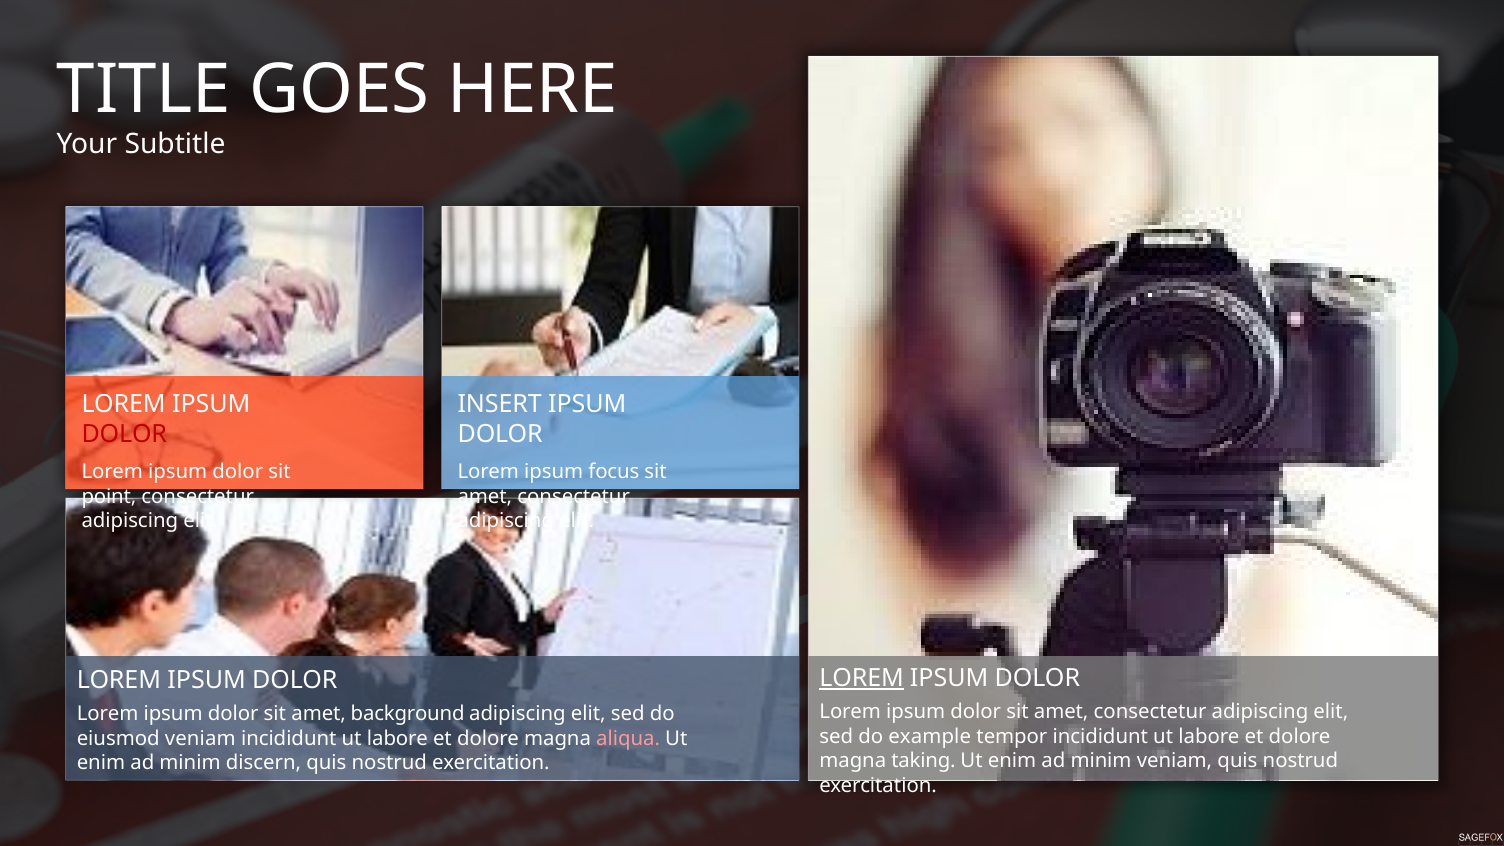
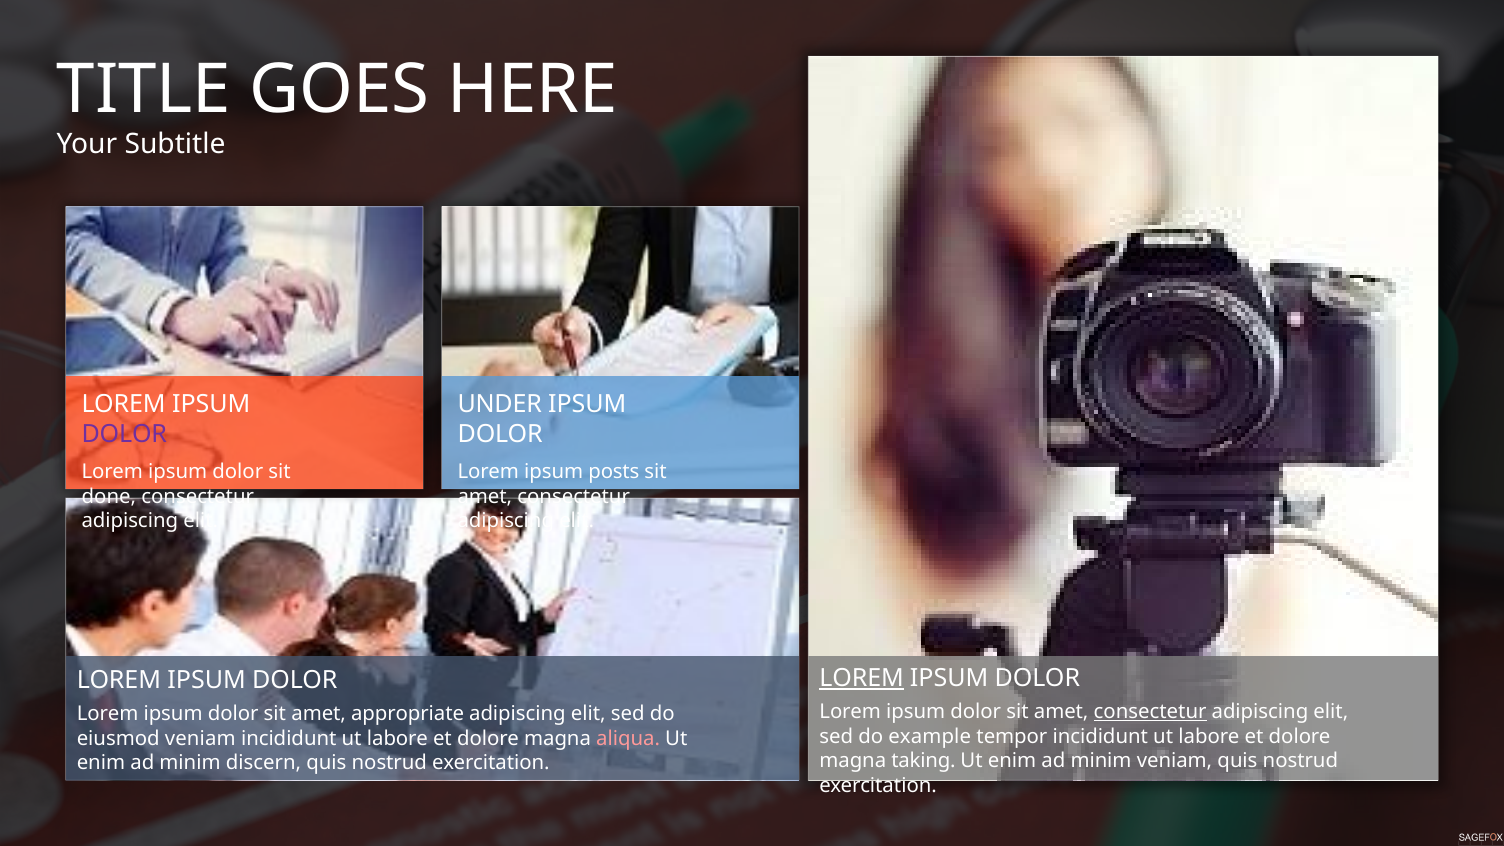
INSERT: INSERT -> UNDER
DOLOR at (124, 434) colour: red -> purple
focus: focus -> posts
point: point -> done
consectetur at (1150, 712) underline: none -> present
background: background -> appropriate
